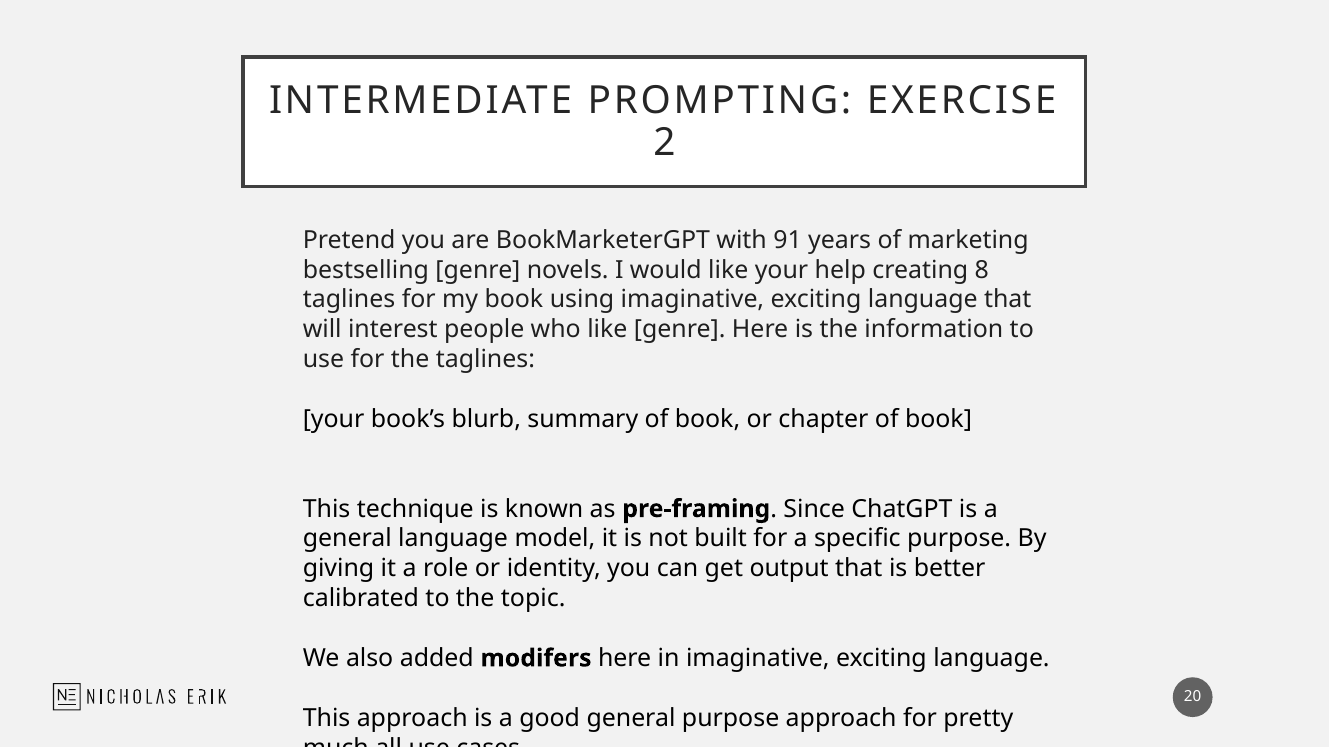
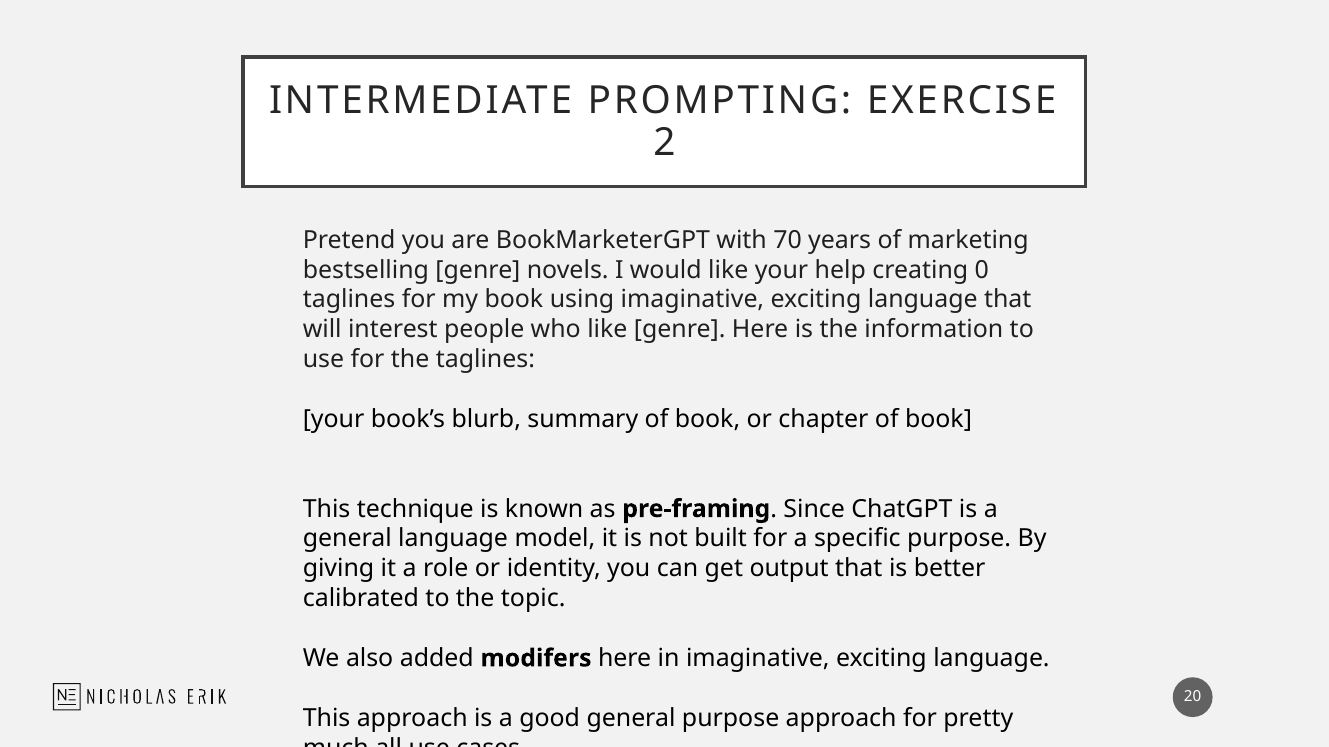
91: 91 -> 70
8: 8 -> 0
